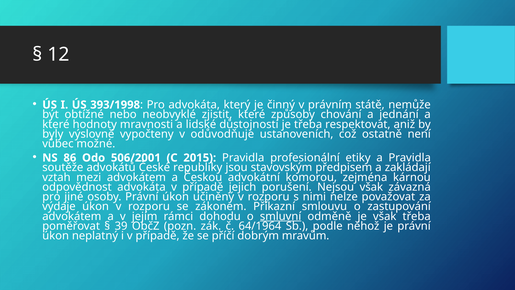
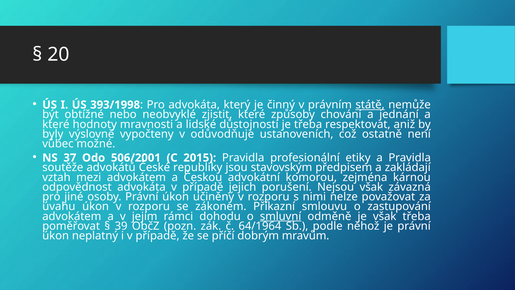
12: 12 -> 20
státě underline: none -> present
86: 86 -> 37
výdaje: výdaje -> úvahu
